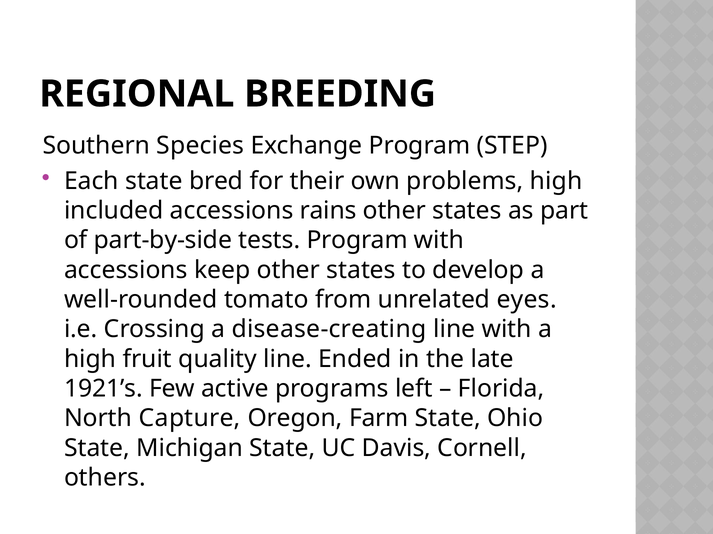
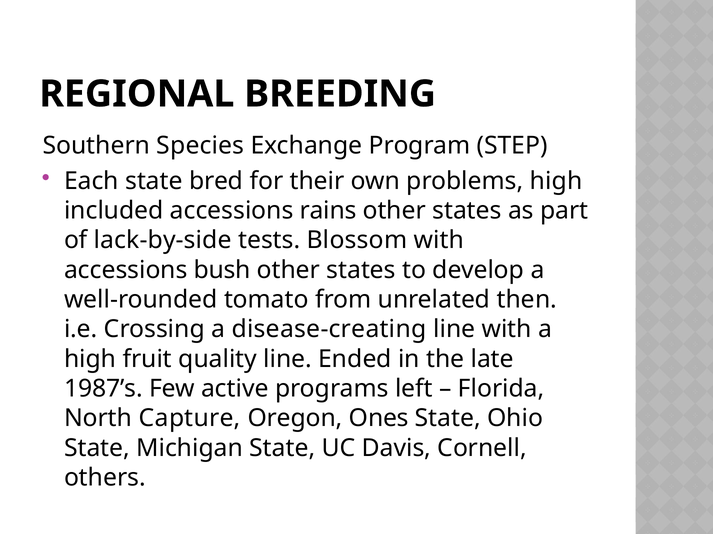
part-by-side: part-by-side -> lack-by-side
tests Program: Program -> Blossom
keep: keep -> bush
eyes: eyes -> then
1921’s: 1921’s -> 1987’s
Farm: Farm -> Ones
